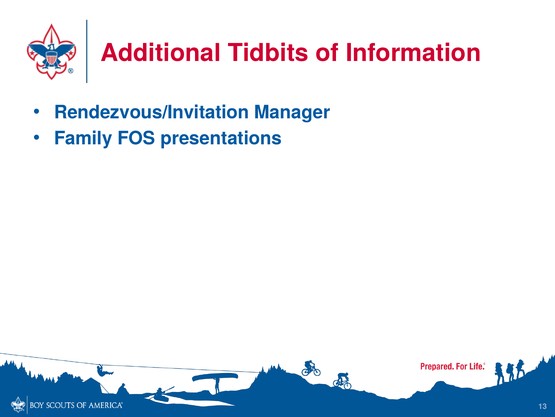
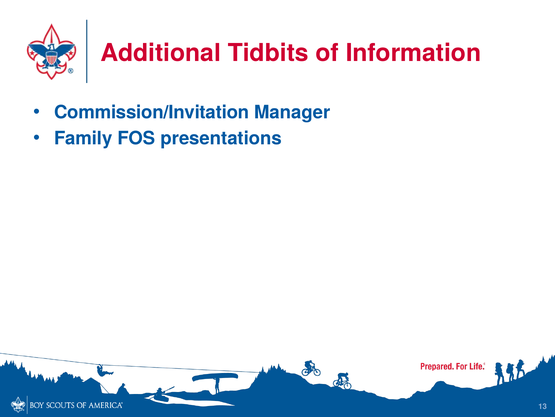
Rendezvous/Invitation: Rendezvous/Invitation -> Commission/Invitation
